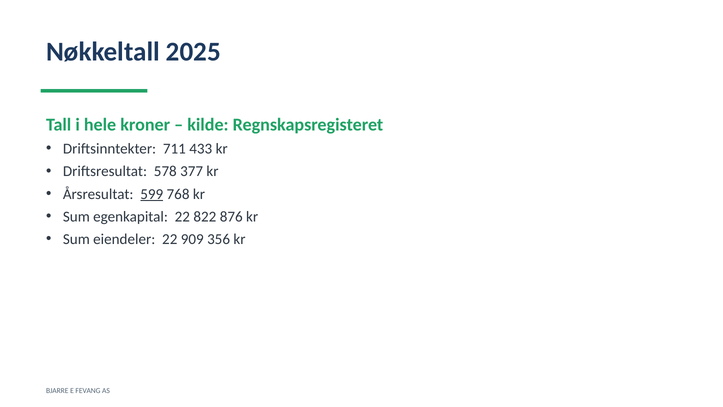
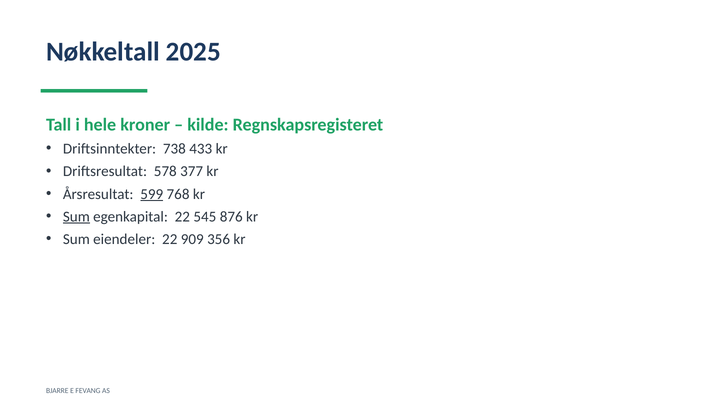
711: 711 -> 738
Sum at (76, 216) underline: none -> present
822: 822 -> 545
